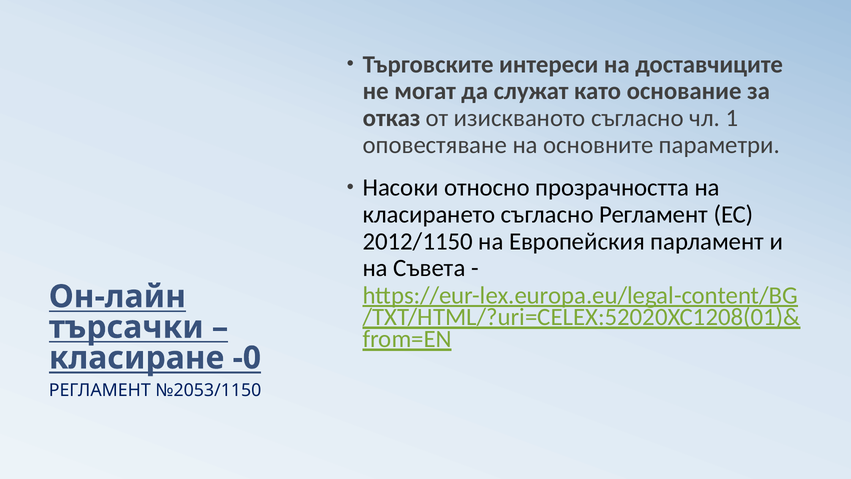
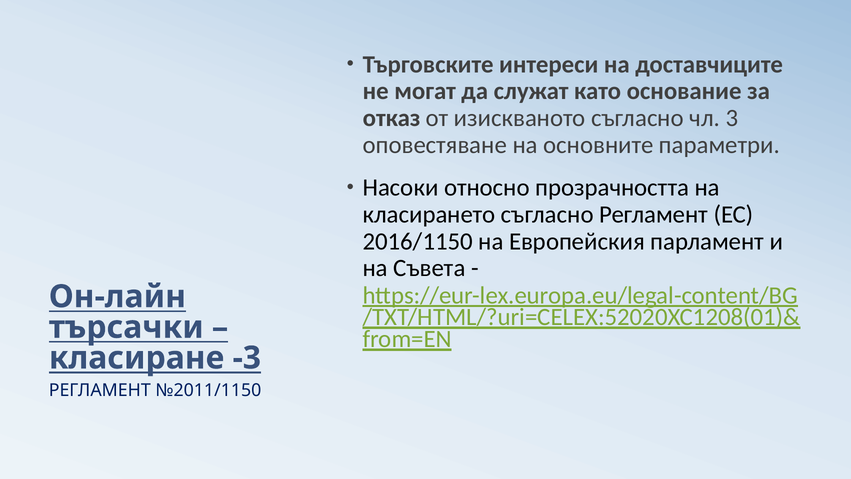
1: 1 -> 3
2012/1150: 2012/1150 -> 2016/1150
-0: -0 -> -3
№2053/1150: №2053/1150 -> №2011/1150
